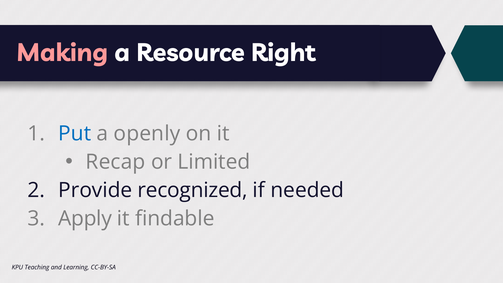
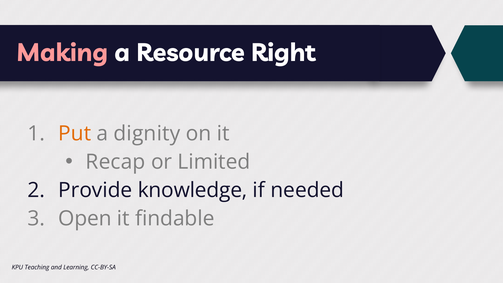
Put colour: blue -> orange
openly: openly -> dignity
recognized: recognized -> knowledge
Apply: Apply -> Open
